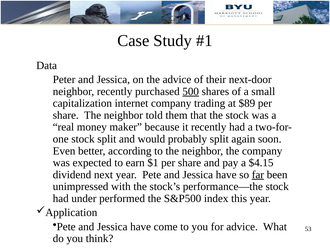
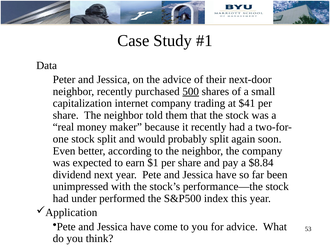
$89: $89 -> $41
$4.15: $4.15 -> $8.84
far underline: present -> none
